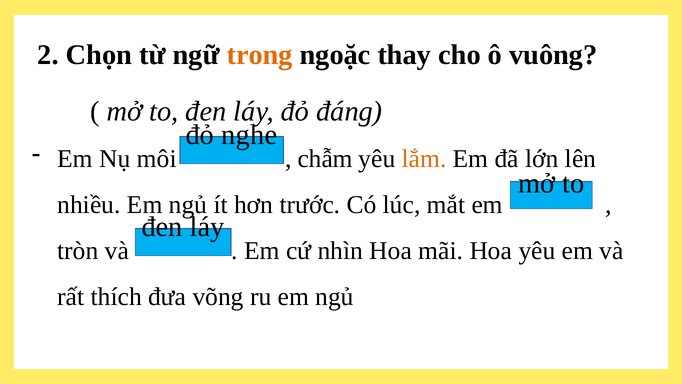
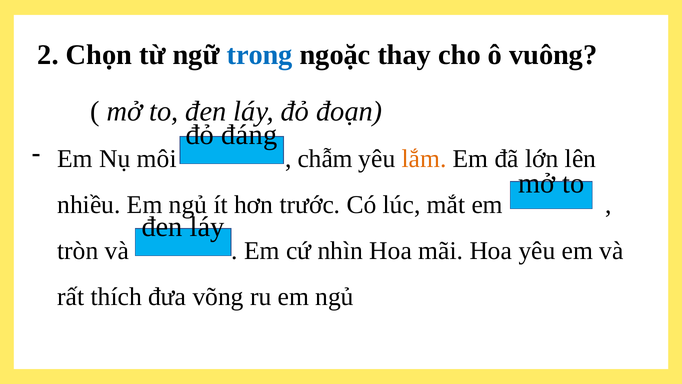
trong colour: orange -> blue
đáng: đáng -> đoạn
nghe: nghe -> đáng
